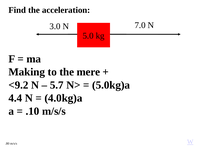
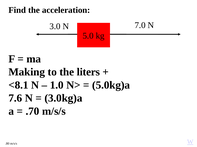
mere: mere -> liters
<9.2: <9.2 -> <8.1
5.7: 5.7 -> 1.0
4.4: 4.4 -> 7.6
4.0kg)a: 4.0kg)a -> 3.0kg)a
.10: .10 -> .70
